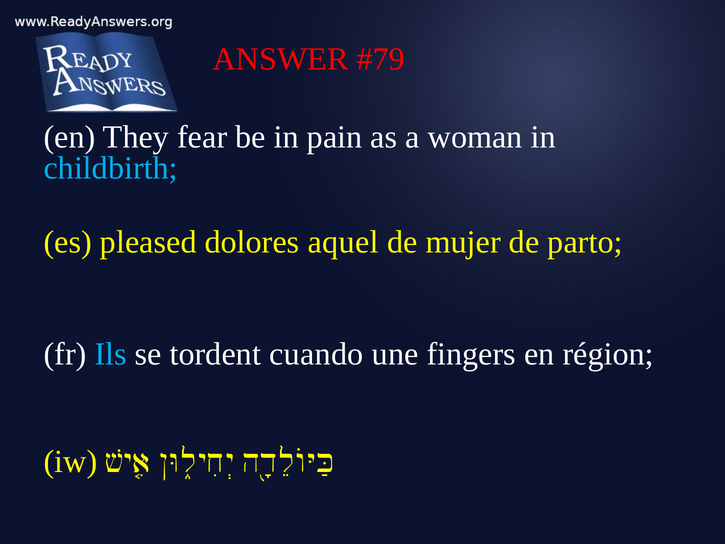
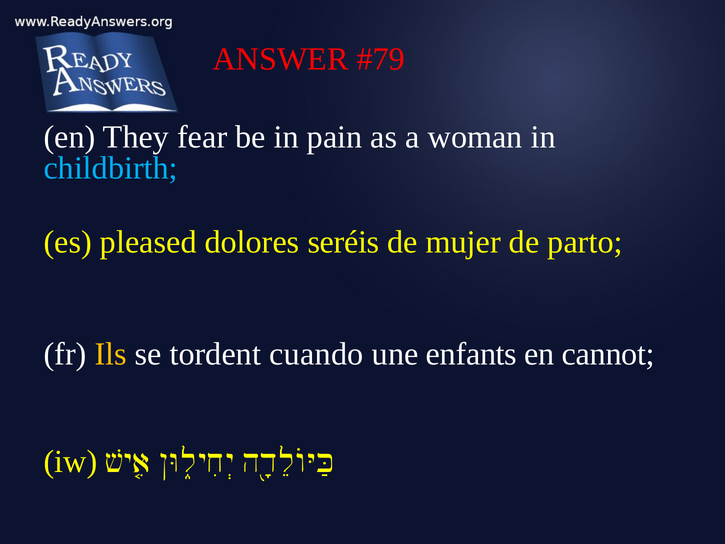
aquel: aquel -> seréis
Ils colour: light blue -> yellow
fingers: fingers -> enfants
région: région -> cannot
